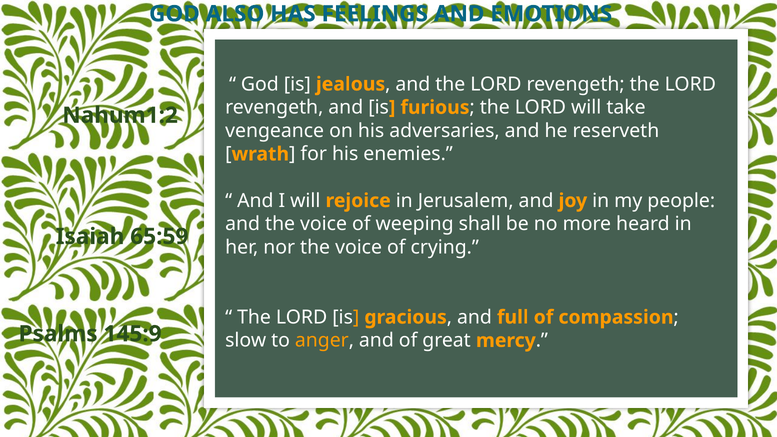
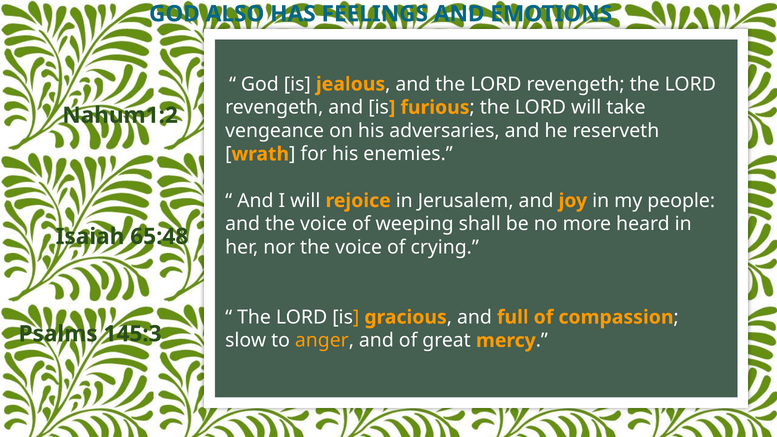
65:59: 65:59 -> 65:48
145:9: 145:9 -> 145:3
